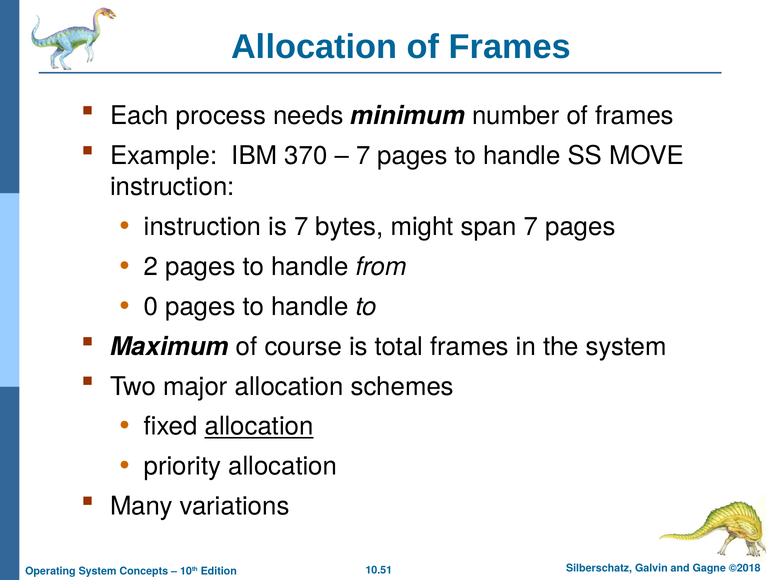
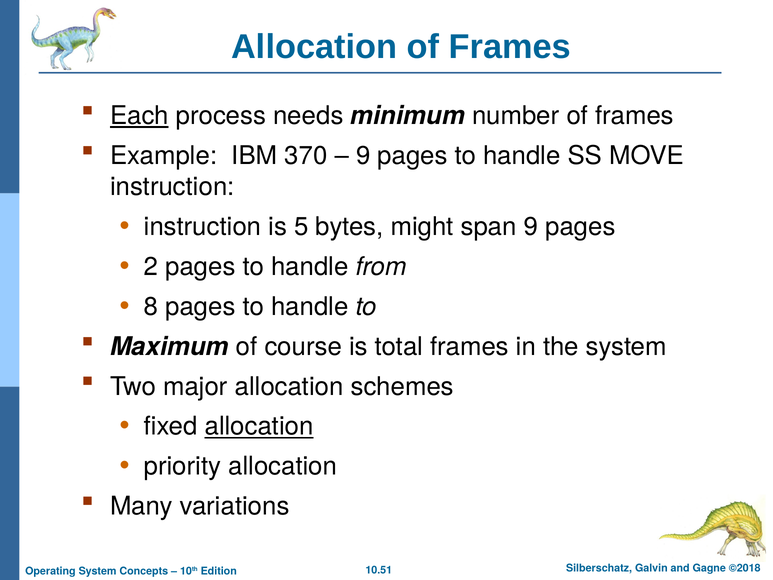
Each underline: none -> present
7 at (363, 156): 7 -> 9
is 7: 7 -> 5
span 7: 7 -> 9
0: 0 -> 8
